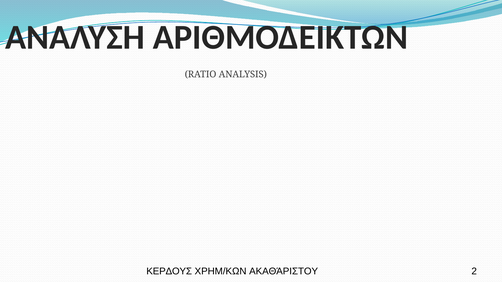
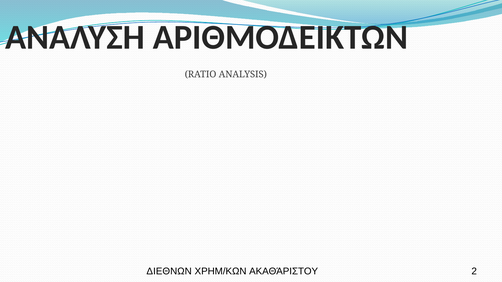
ΚΕΡΔΟΥΣ: ΚΕΡΔΟΥΣ -> ΔΙΕΘΝΩΝ
